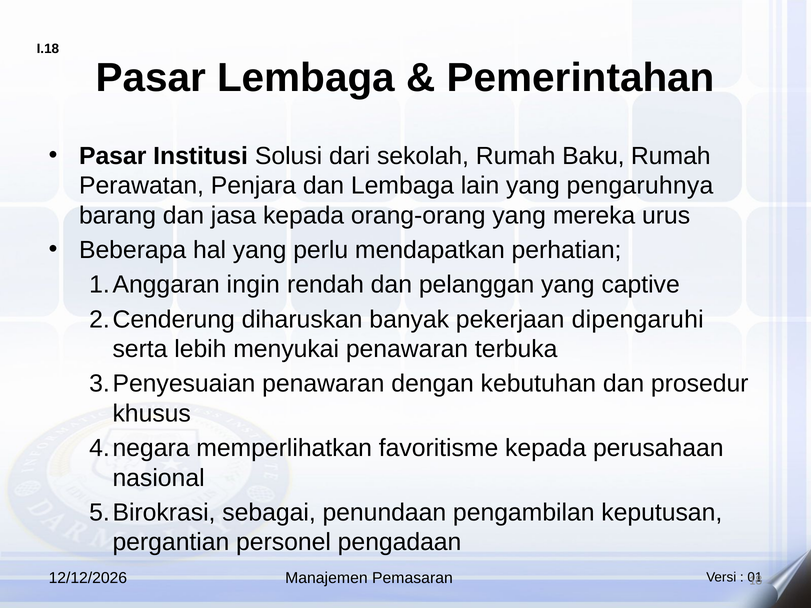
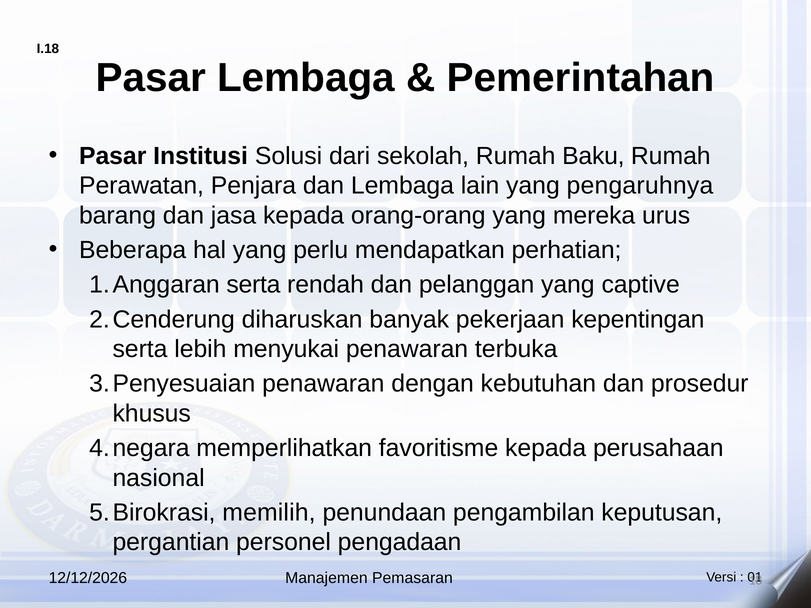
ingin at (253, 285): ingin -> serta
dipengaruhi: dipengaruhi -> kepentingan
sebagai: sebagai -> memilih
